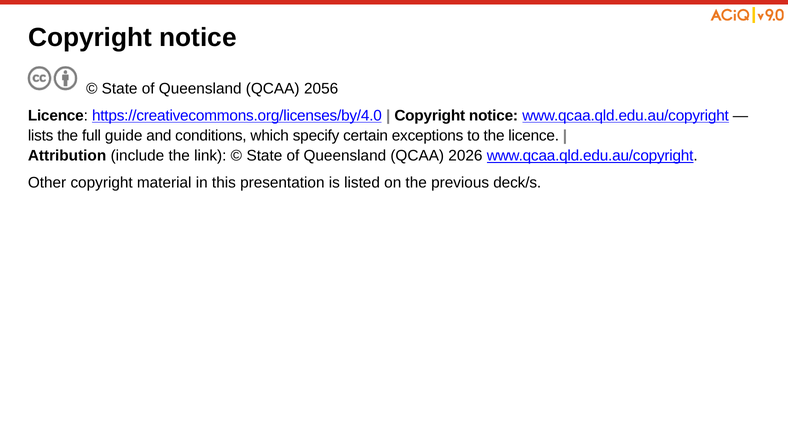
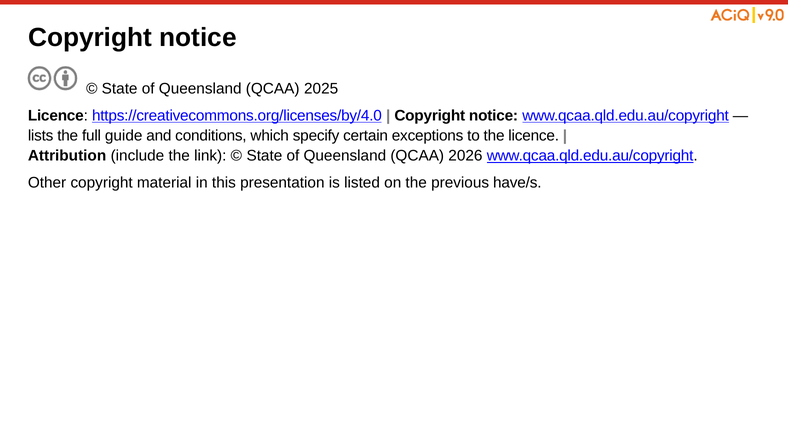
2056: 2056 -> 2025
deck/s: deck/s -> have/s
